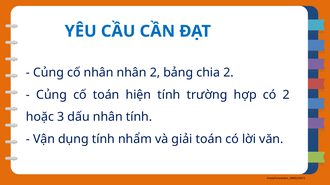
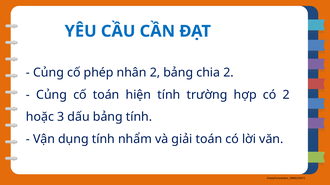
cố nhân: nhân -> phép
dấu nhân: nhân -> bảng
